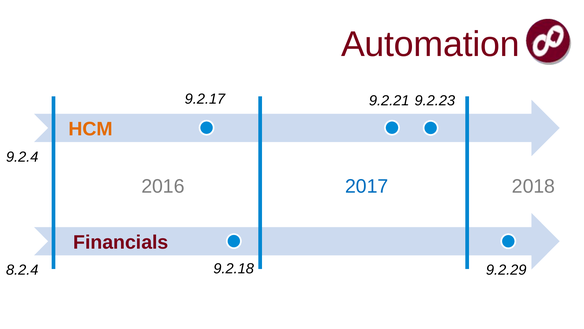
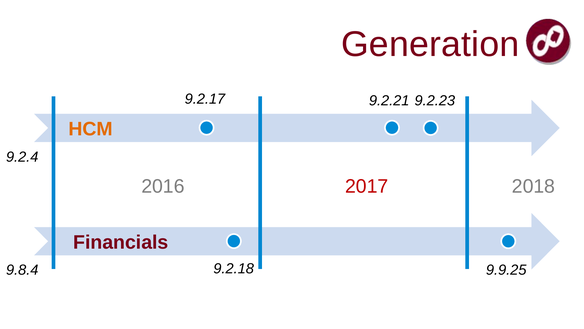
Automation: Automation -> Generation
2017 colour: blue -> red
9.2.29: 9.2.29 -> 9.9.25
8.2.4: 8.2.4 -> 9.8.4
